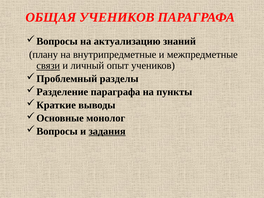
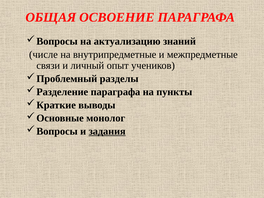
ОБЩАЯ УЧЕНИКОВ: УЧЕНИКОВ -> ОСВОЕНИЕ
плану: плану -> числе
связи underline: present -> none
